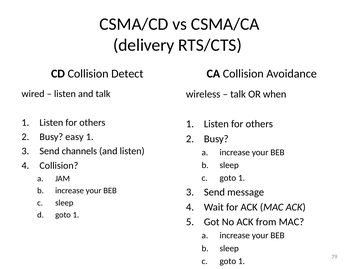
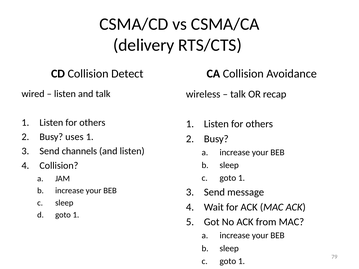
when: when -> recap
easy: easy -> uses
